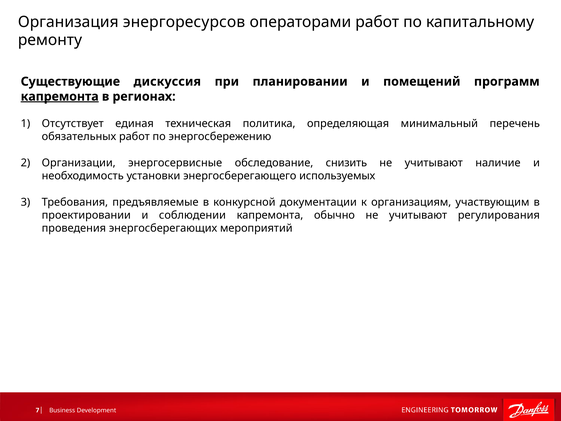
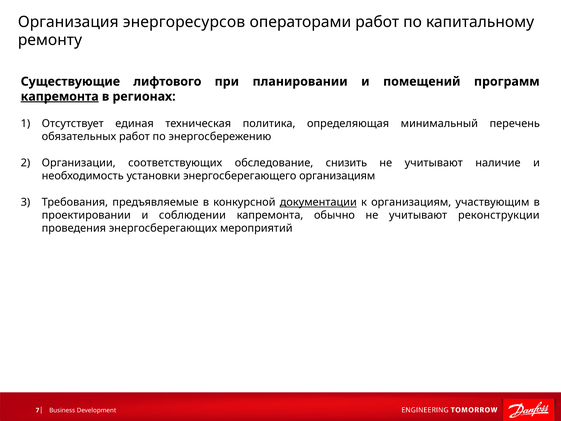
дискуссия: дискуссия -> лифтового
энергосервисные: энергосервисные -> соответствующих
энергосберегающего используемых: используемых -> организациям
документации underline: none -> present
регулирования: регулирования -> реконструкции
